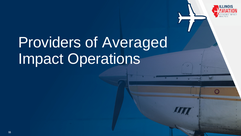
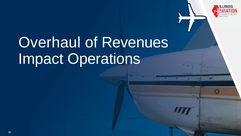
Providers: Providers -> Overhaul
Averaged: Averaged -> Revenues
